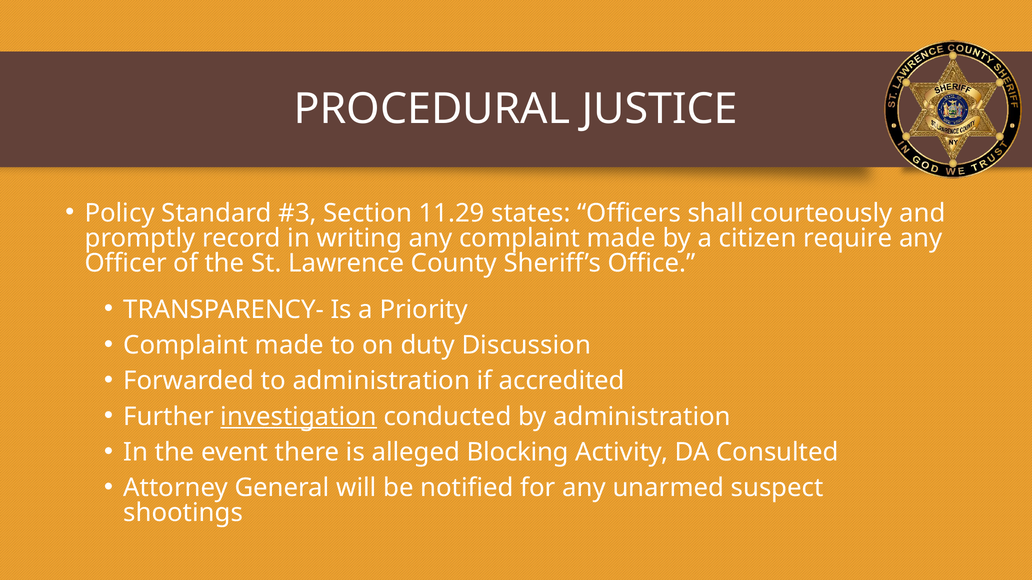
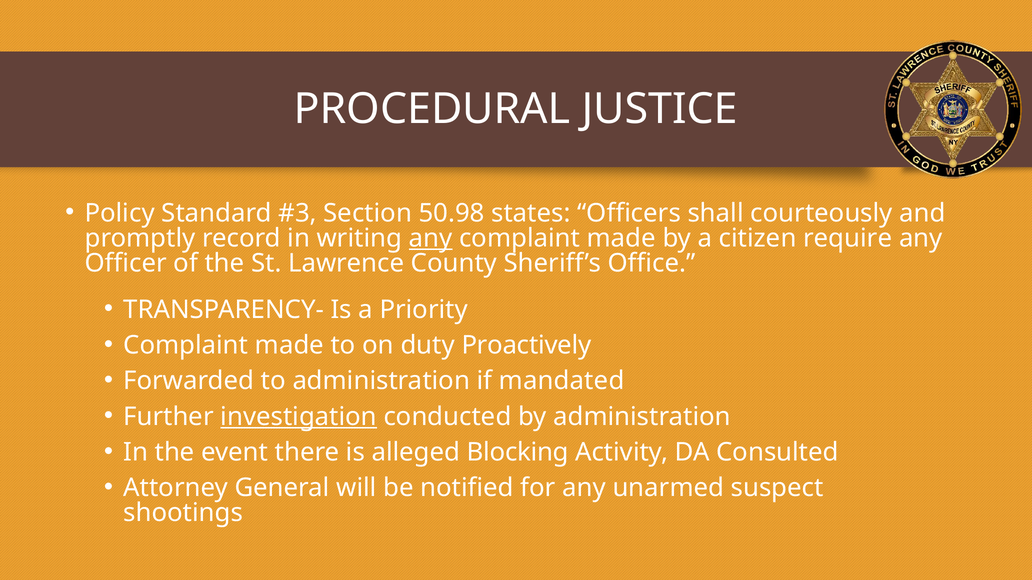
11.29: 11.29 -> 50.98
any at (431, 238) underline: none -> present
Discussion: Discussion -> Proactively
accredited: accredited -> mandated
